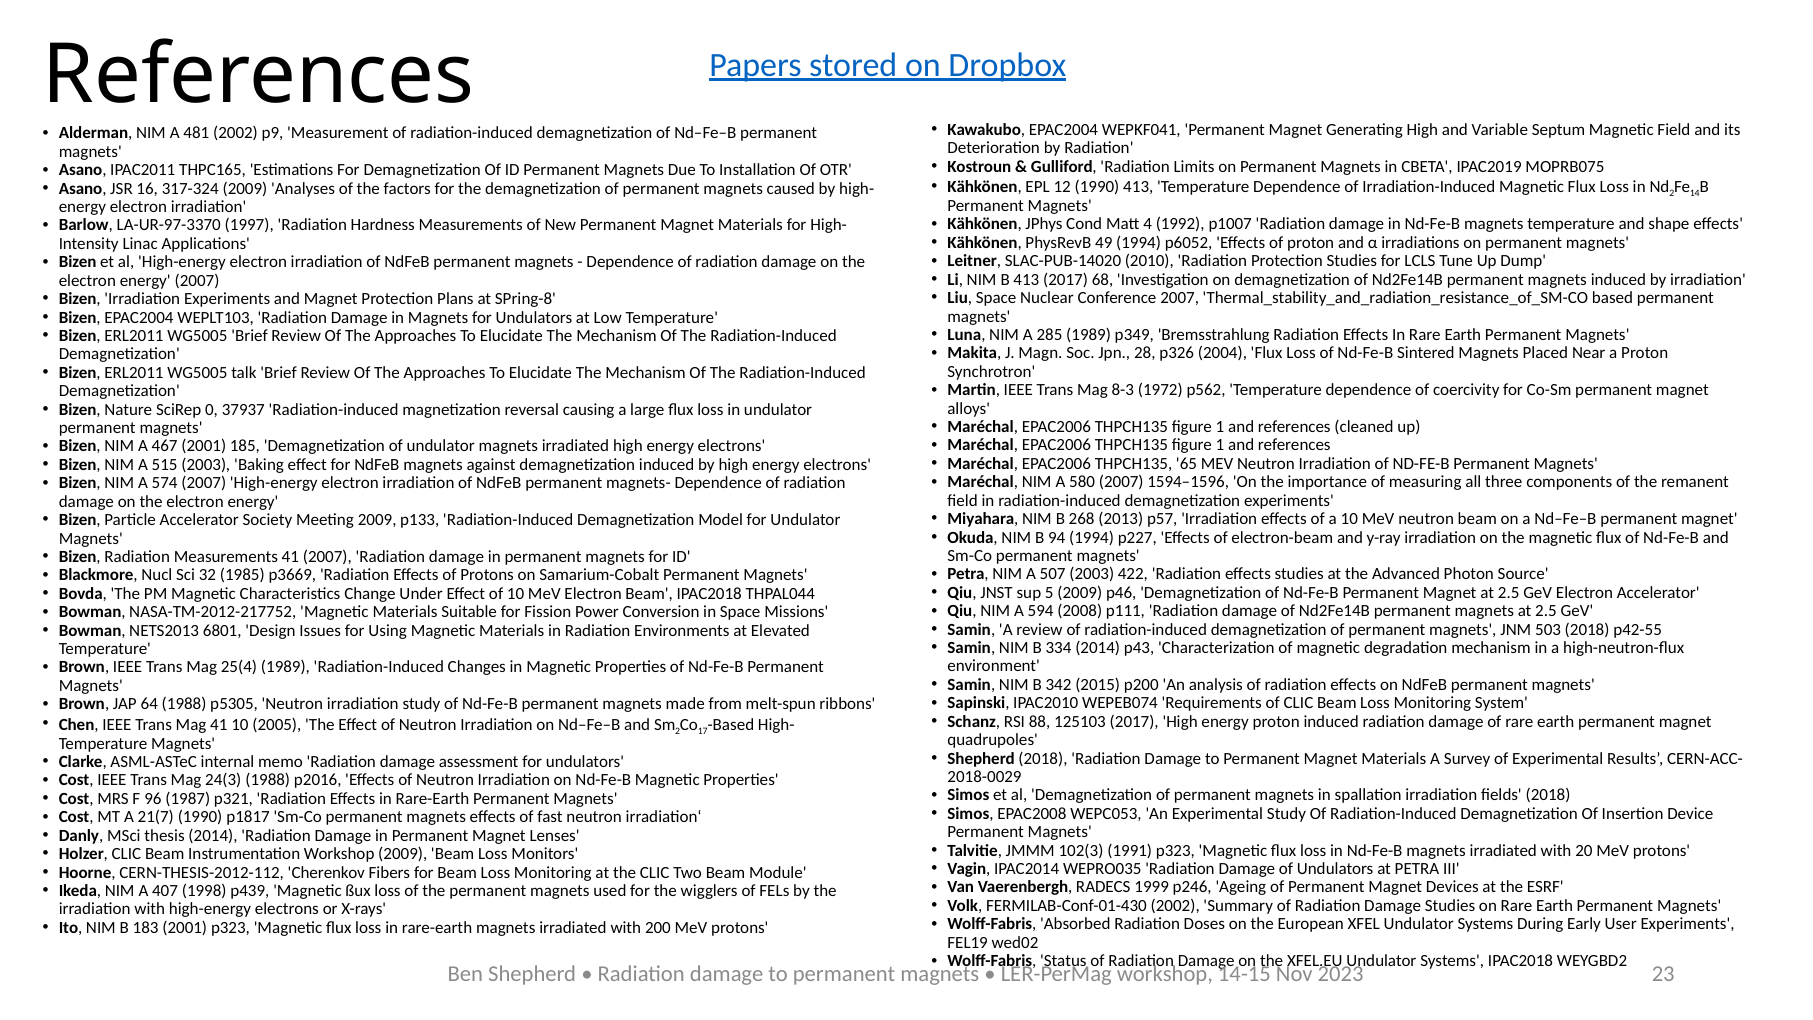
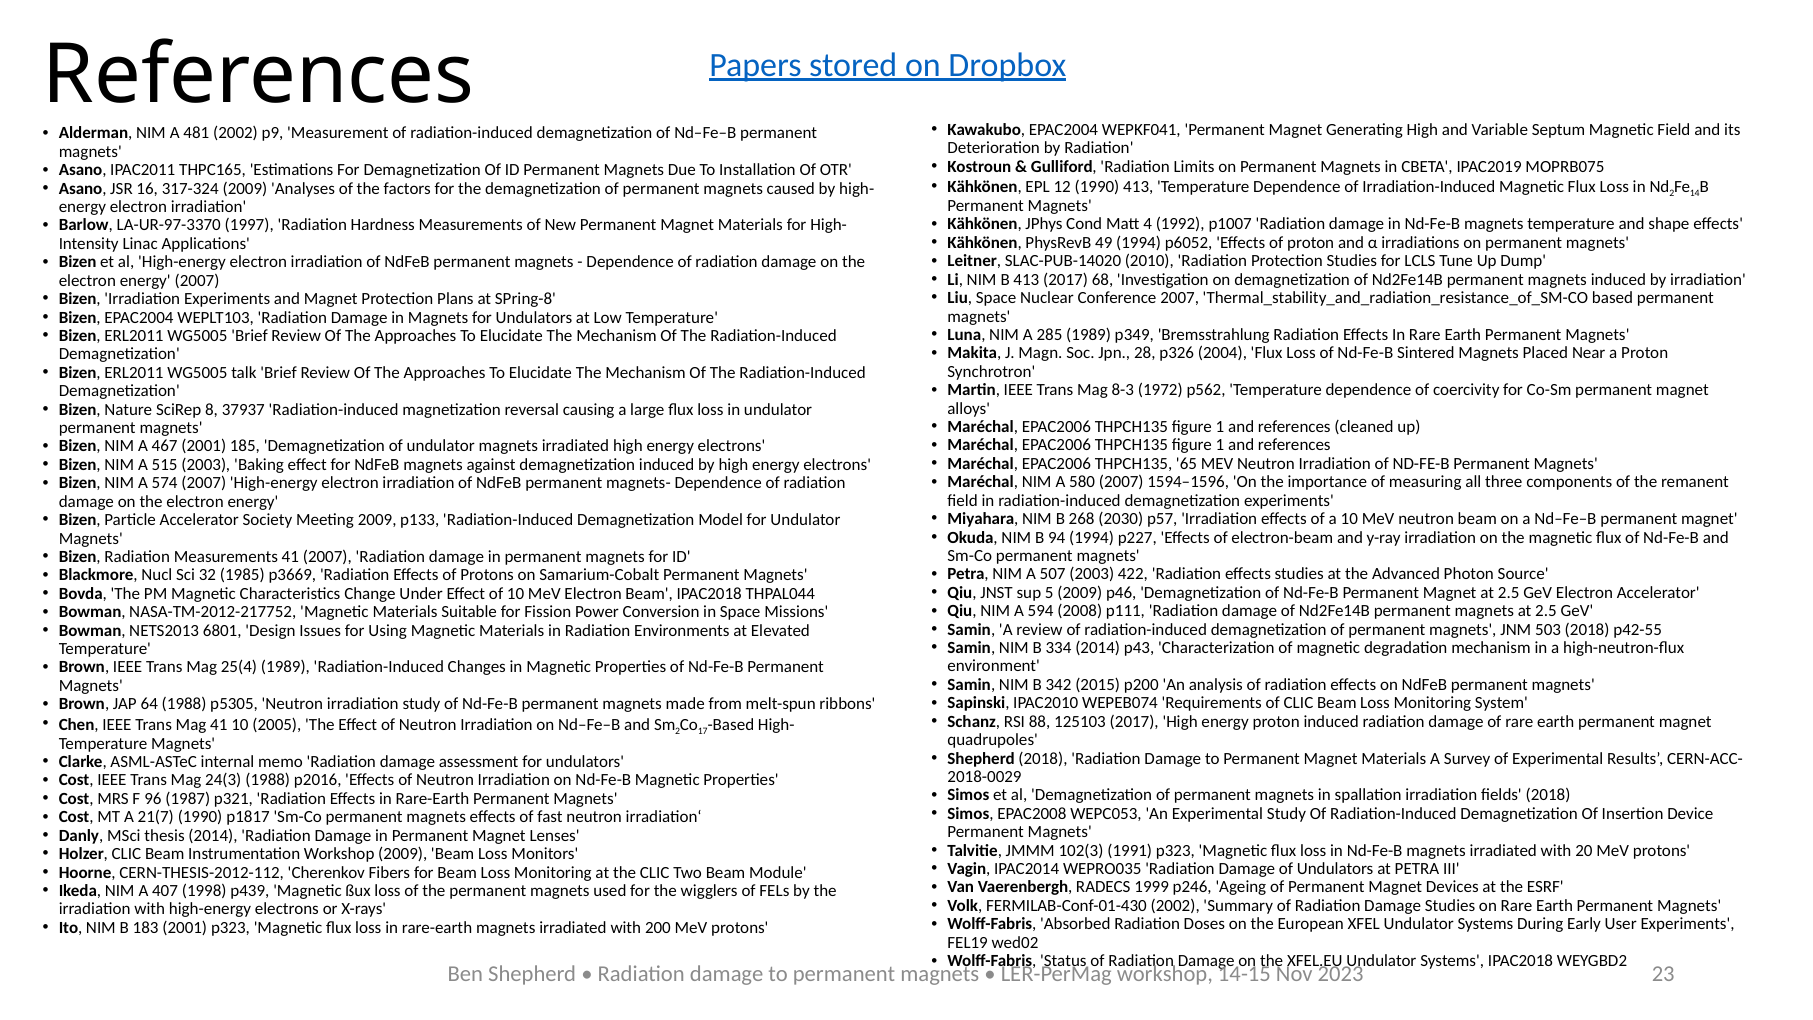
0: 0 -> 8
2013: 2013 -> 2030
